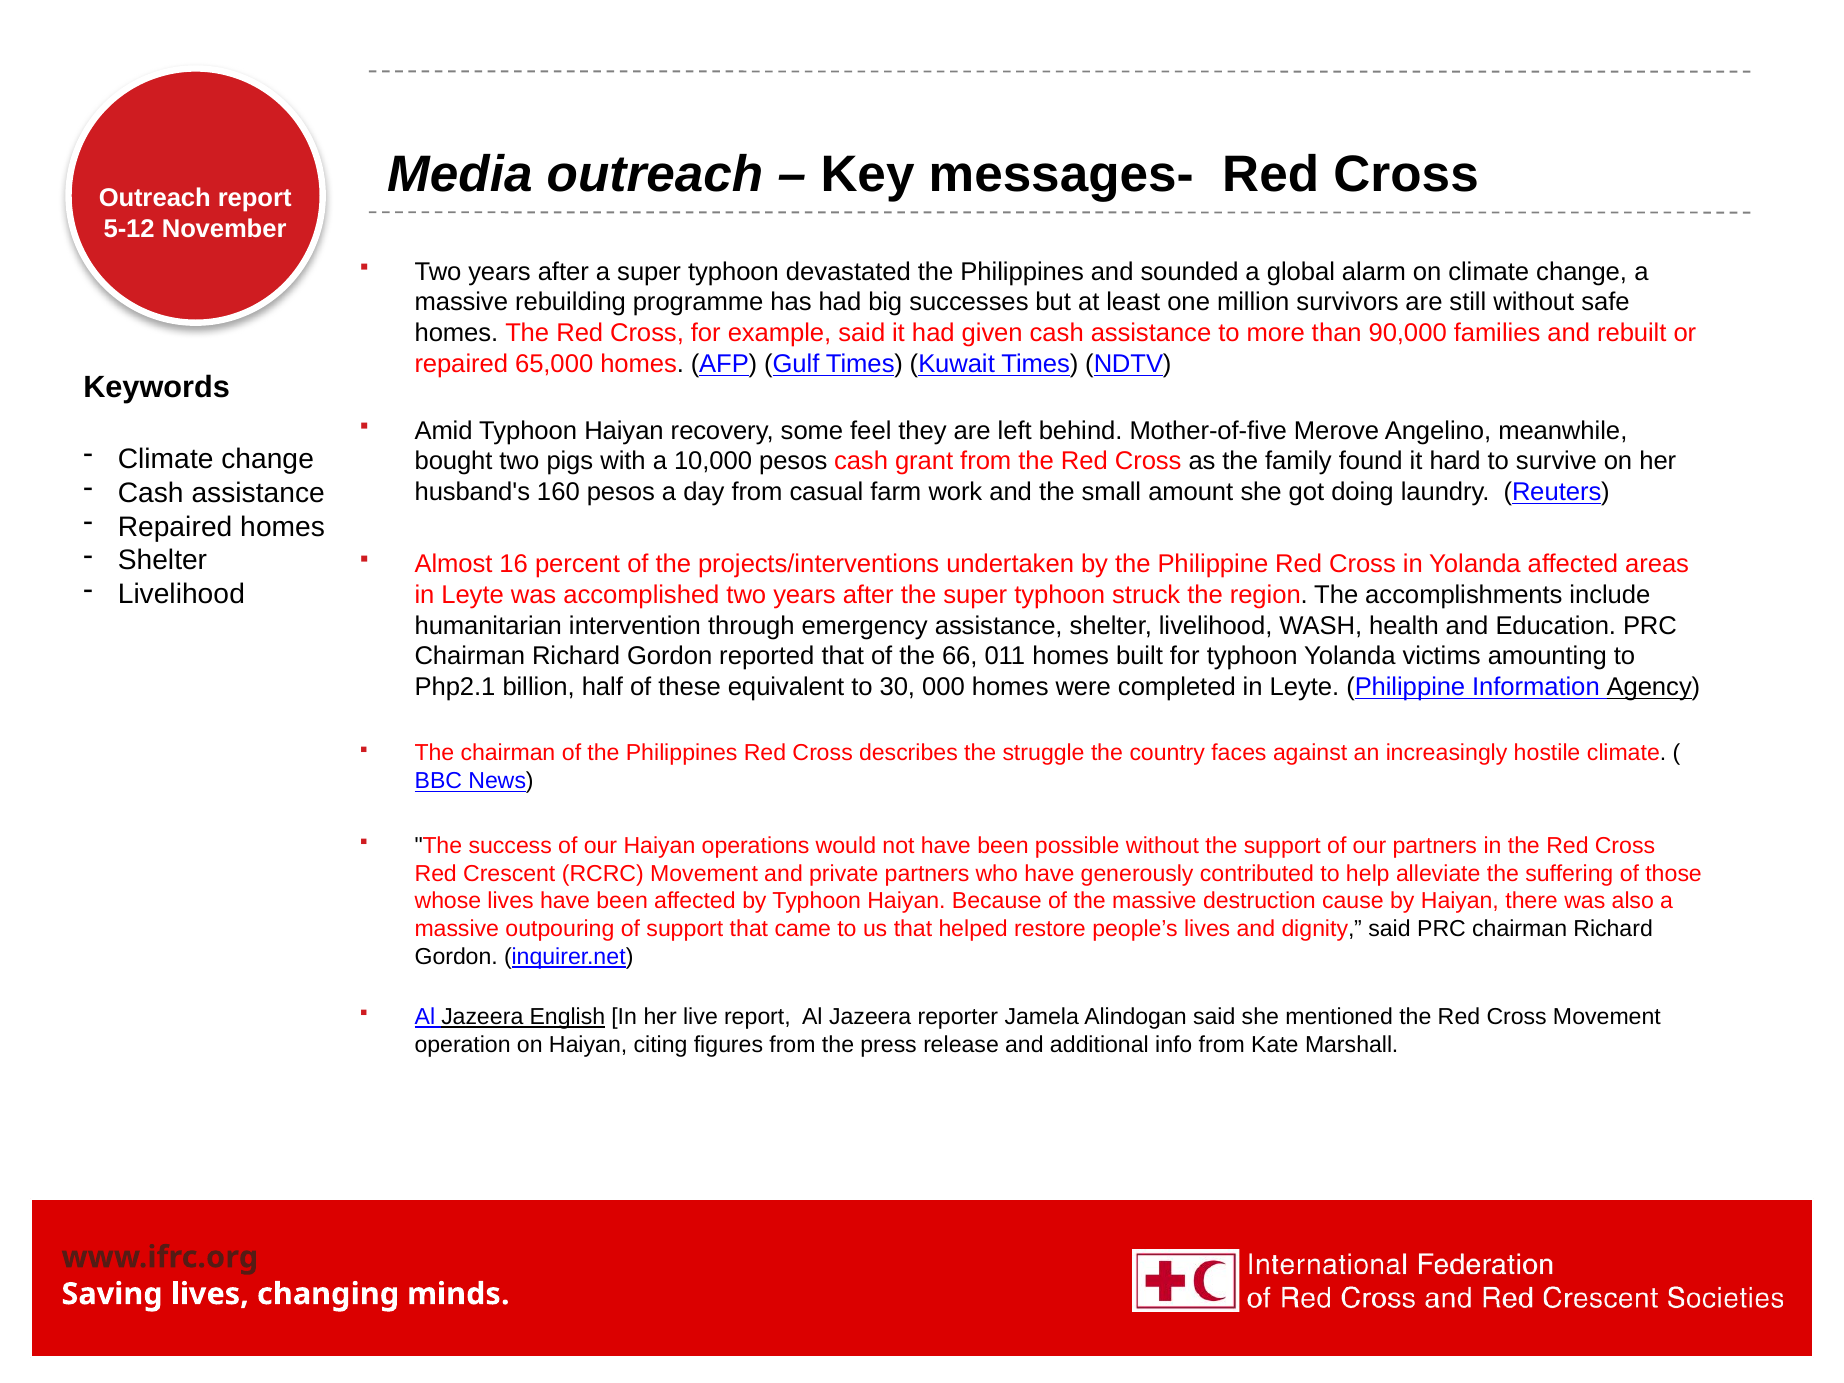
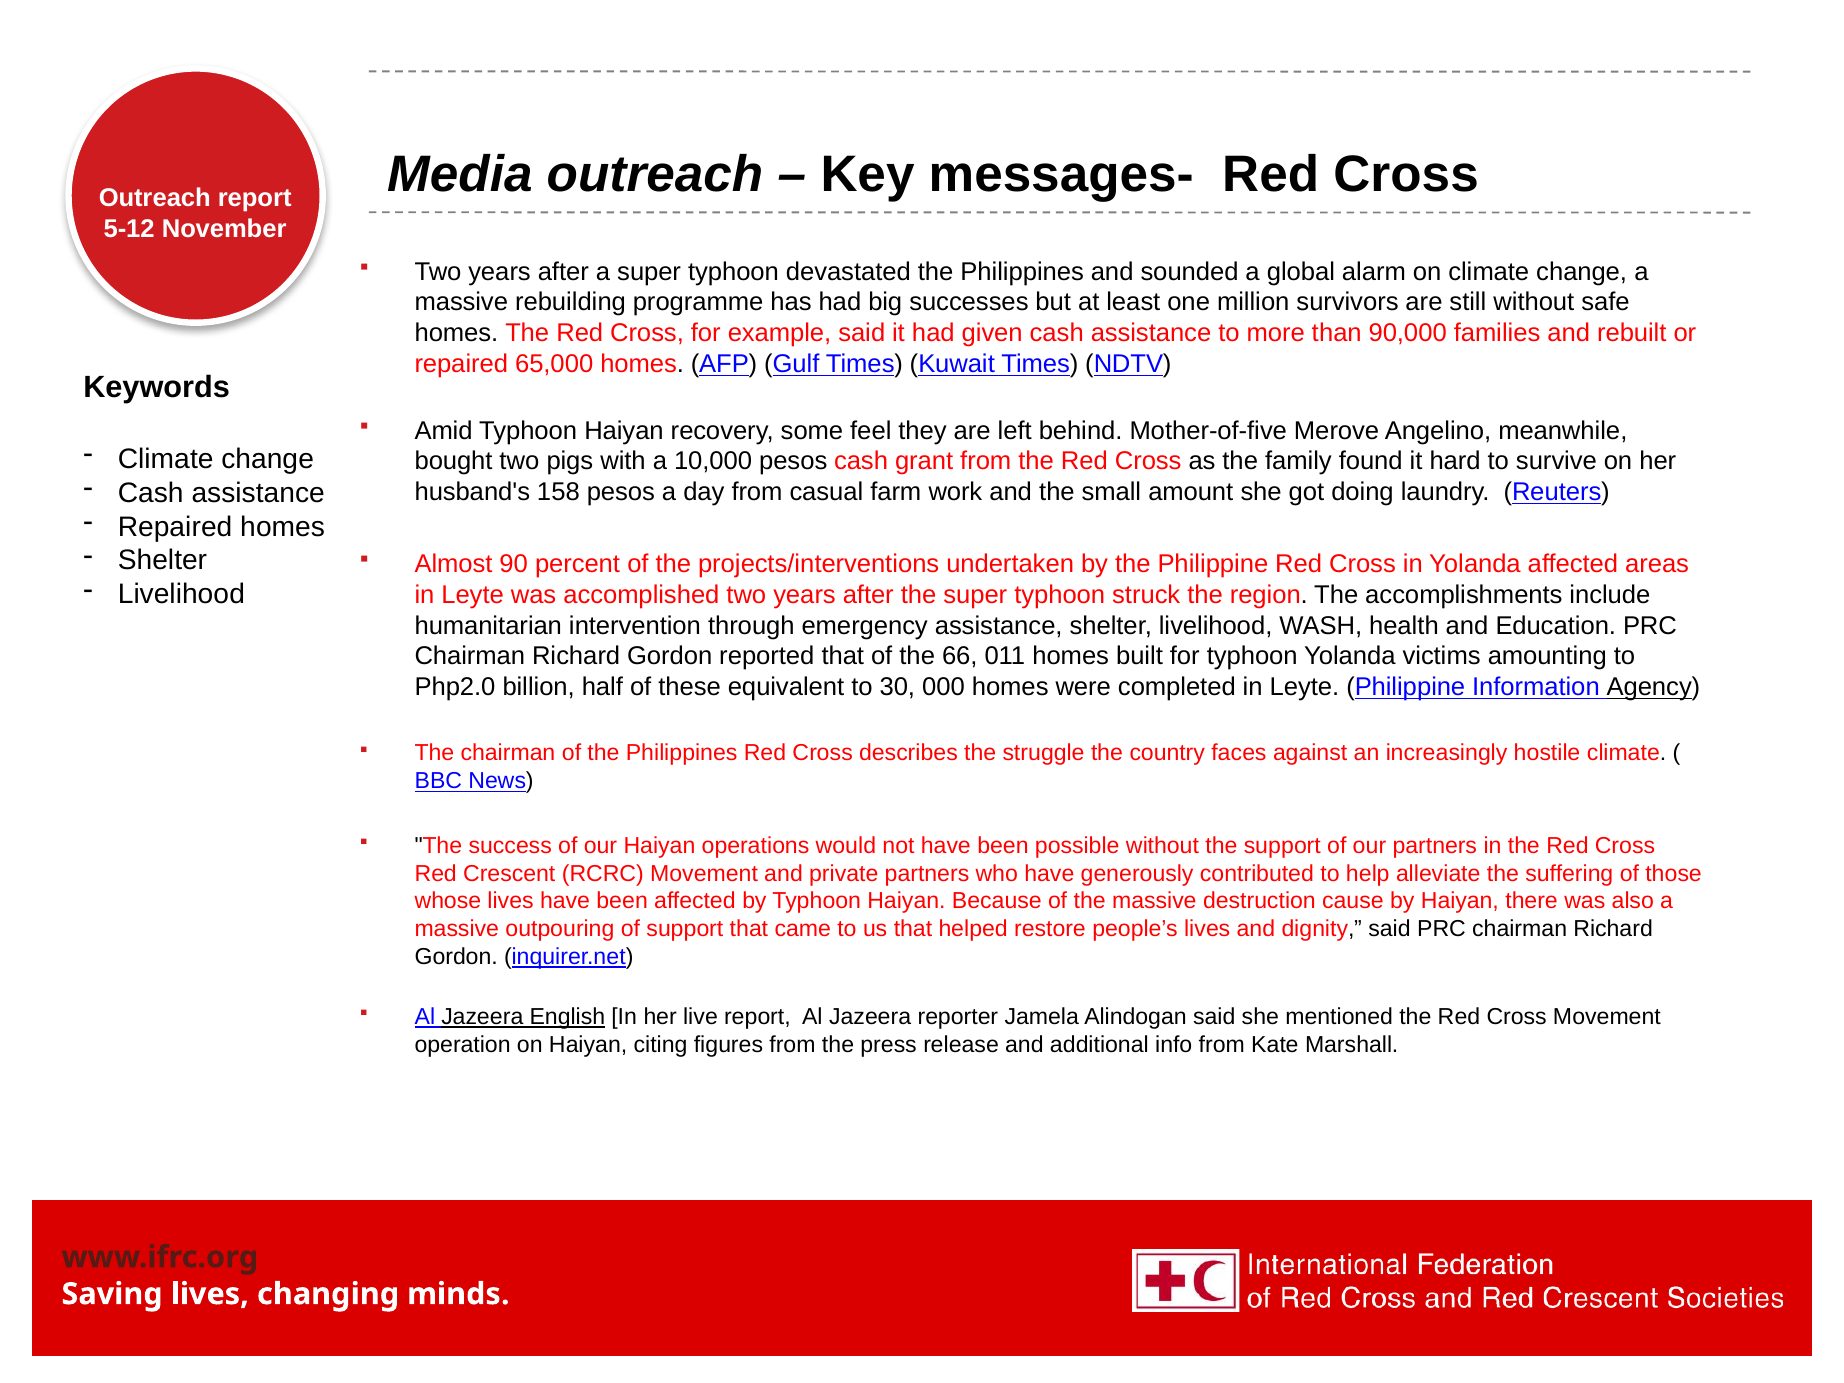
160: 160 -> 158
16: 16 -> 90
Php2.1: Php2.1 -> Php2.0
